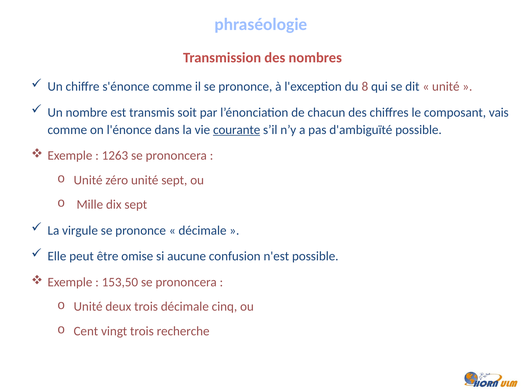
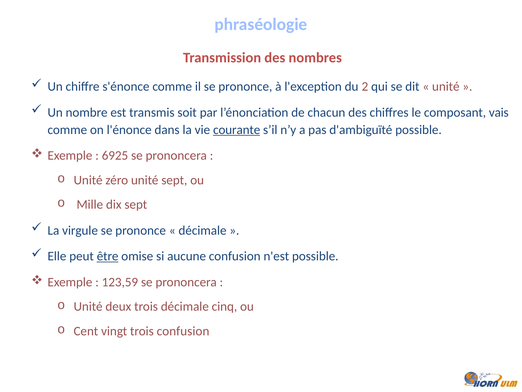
8: 8 -> 2
1263: 1263 -> 6925
être underline: none -> present
153,50: 153,50 -> 123,59
trois recherche: recherche -> confusion
